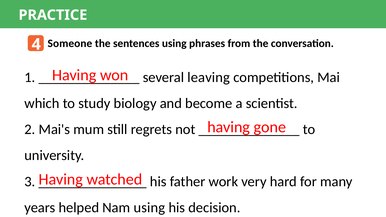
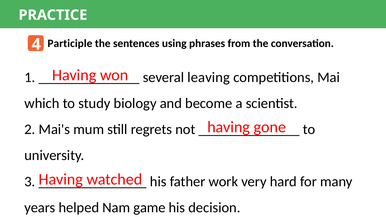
Someone: Someone -> Participle
Nam using: using -> game
